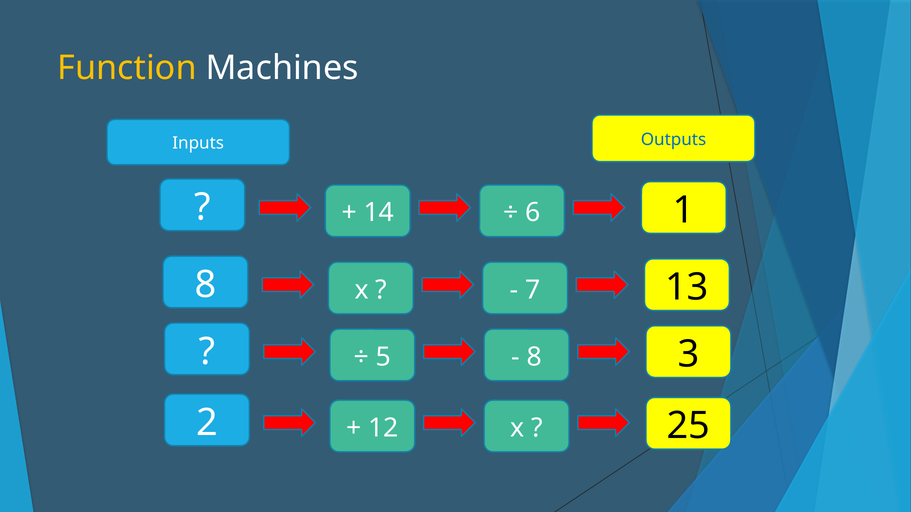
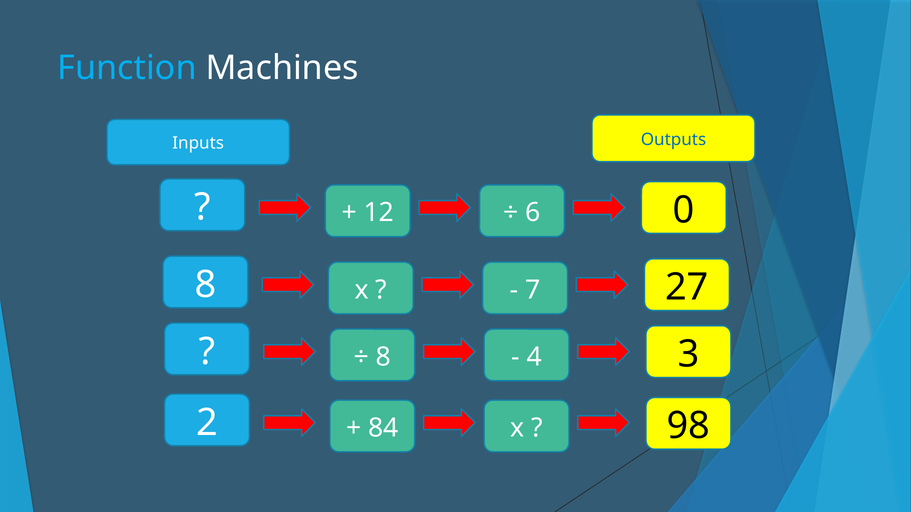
Function colour: yellow -> light blue
14: 14 -> 12
1: 1 -> 0
13: 13 -> 27
5 at (383, 357): 5 -> 8
8 at (534, 357): 8 -> 4
12: 12 -> 84
25: 25 -> 98
